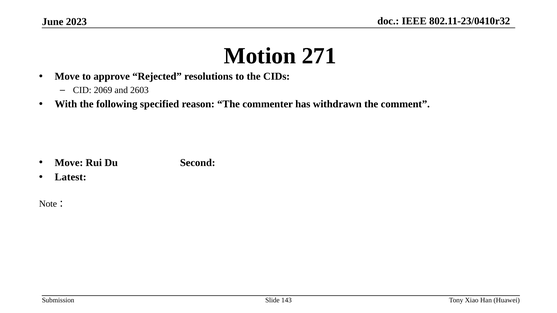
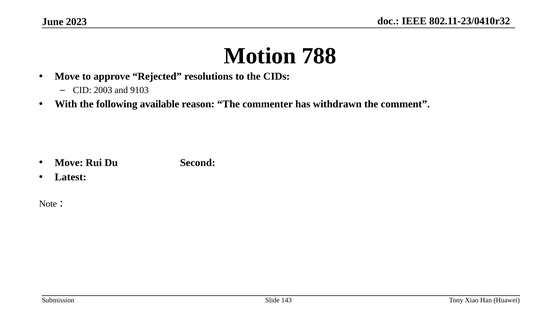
271: 271 -> 788
2069: 2069 -> 2003
2603: 2603 -> 9103
specified: specified -> available
